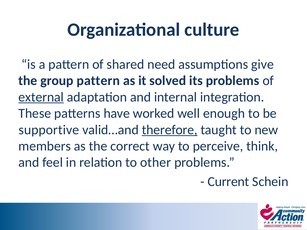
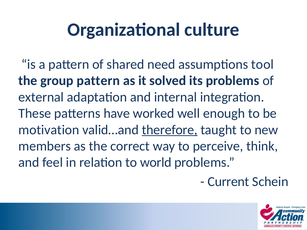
give: give -> tool
external underline: present -> none
supportive: supportive -> motivation
other: other -> world
